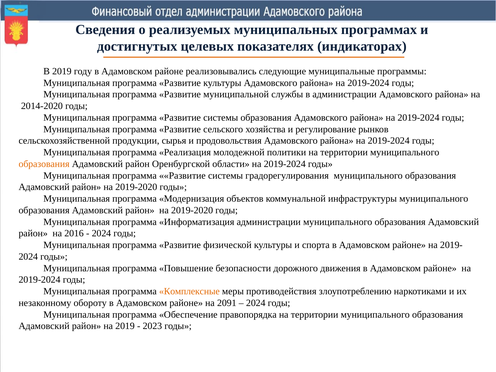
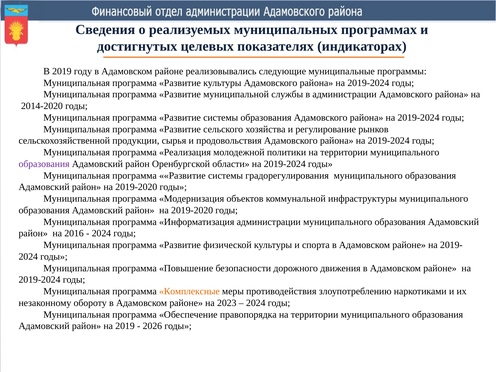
образования at (44, 164) colour: orange -> purple
2091: 2091 -> 2023
2023: 2023 -> 2026
